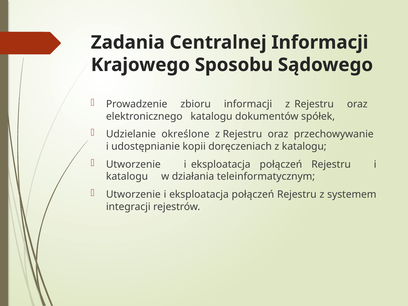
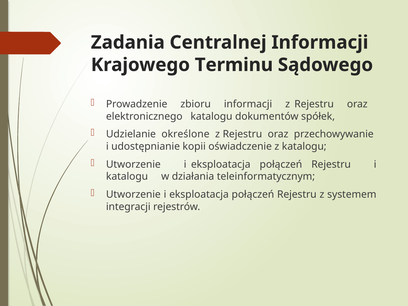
Sposobu: Sposobu -> Terminu
doręczeniach: doręczeniach -> oświadczenie
